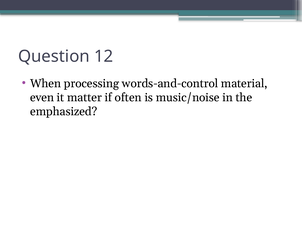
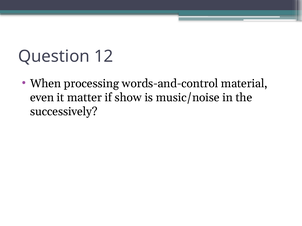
often: often -> show
emphasized: emphasized -> successively
